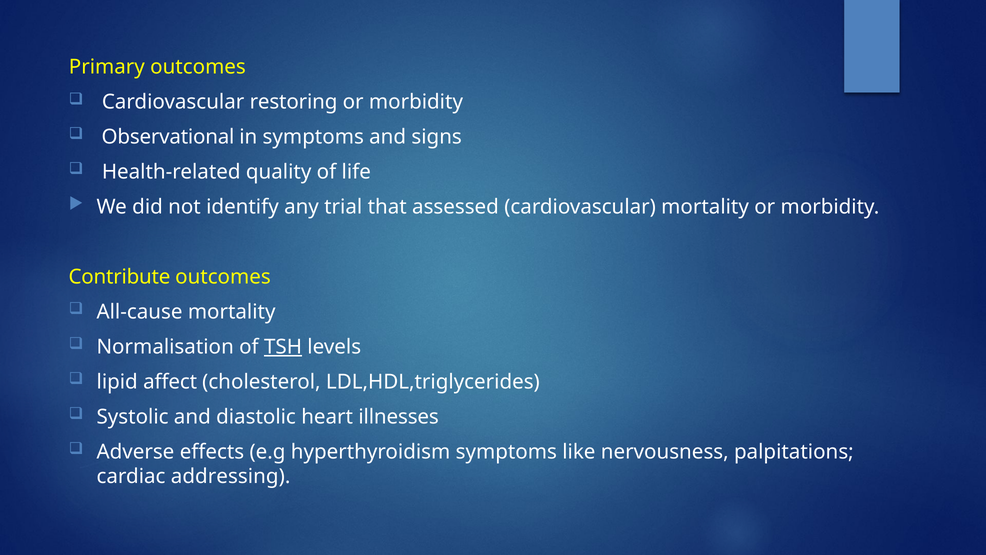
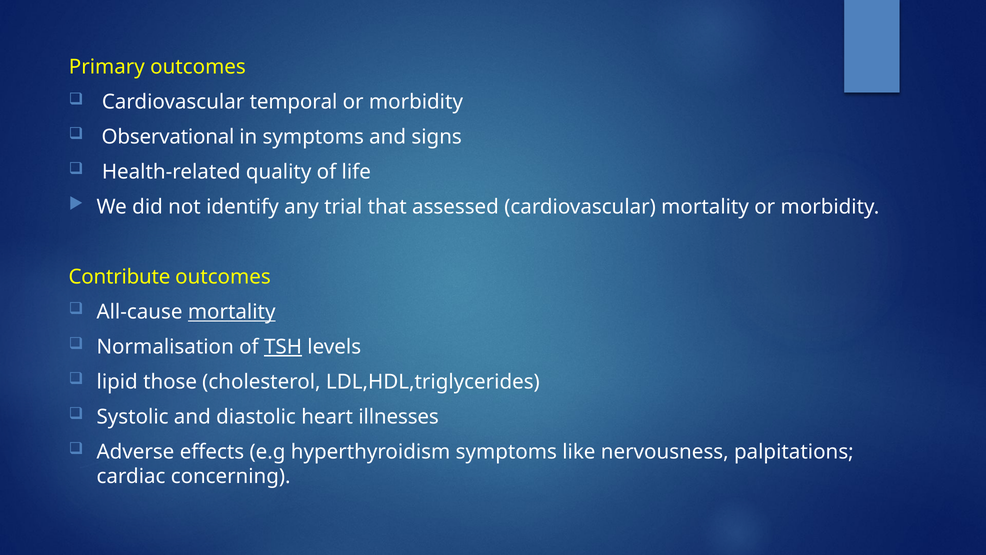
restoring: restoring -> temporal
mortality at (232, 312) underline: none -> present
affect: affect -> those
addressing: addressing -> concerning
